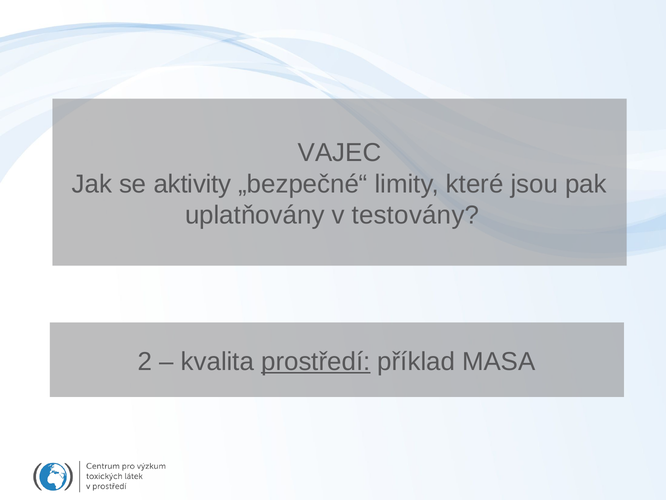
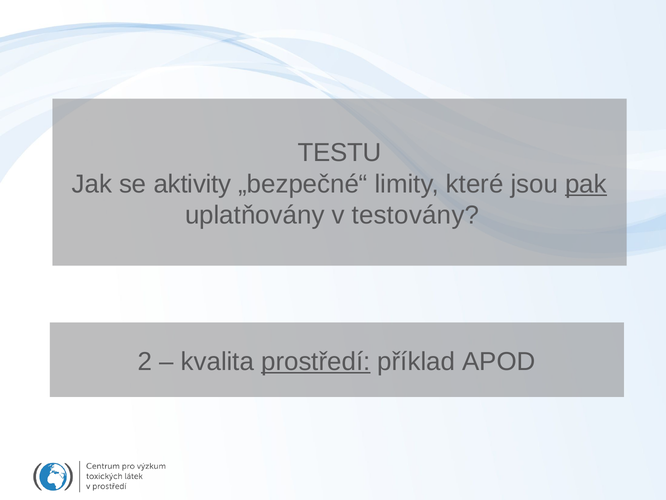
VAJEC: VAJEC -> TESTU
pak underline: none -> present
MASA: MASA -> APOD
